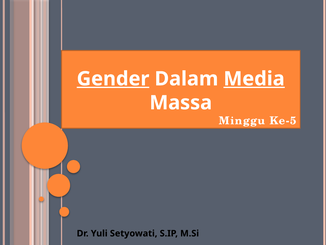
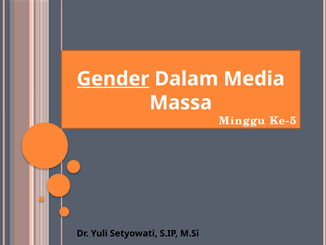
Media underline: present -> none
